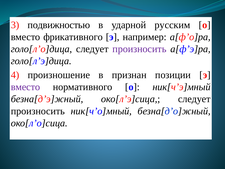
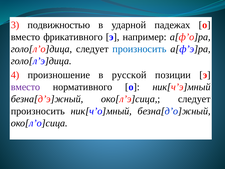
русским: русским -> падежах
произносить at (139, 49) colour: purple -> blue
признан: признан -> русской
